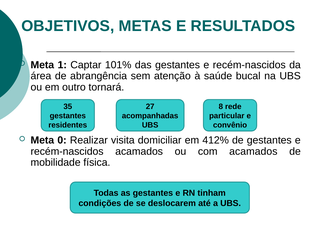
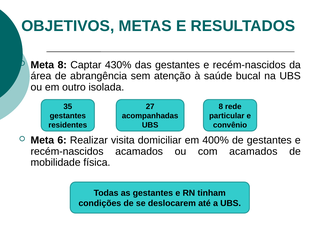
Meta 1: 1 -> 8
101%: 101% -> 430%
tornará: tornará -> isolada
0: 0 -> 6
412%: 412% -> 400%
